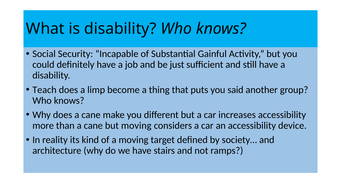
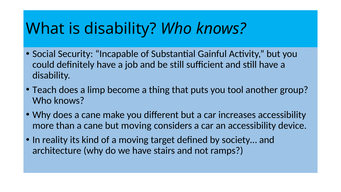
be just: just -> still
said: said -> tool
